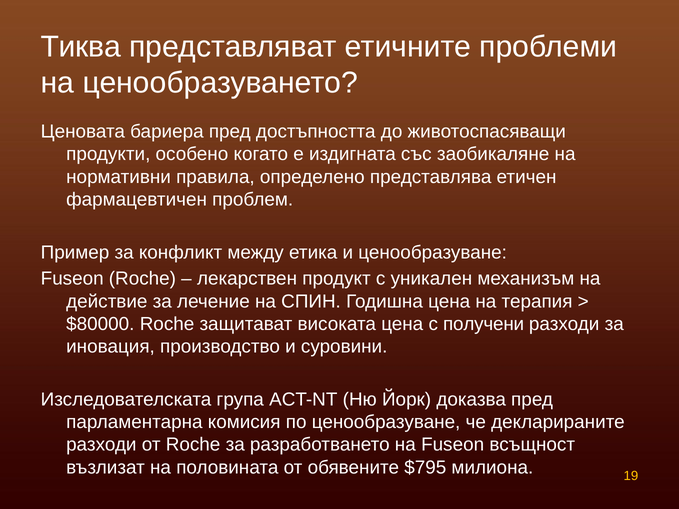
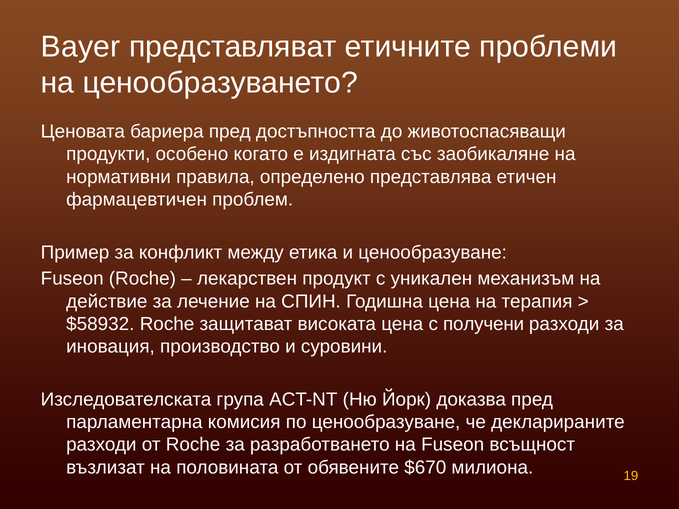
Тиква: Тиква -> Bayer
$80000: $80000 -> $58932
$795: $795 -> $670
